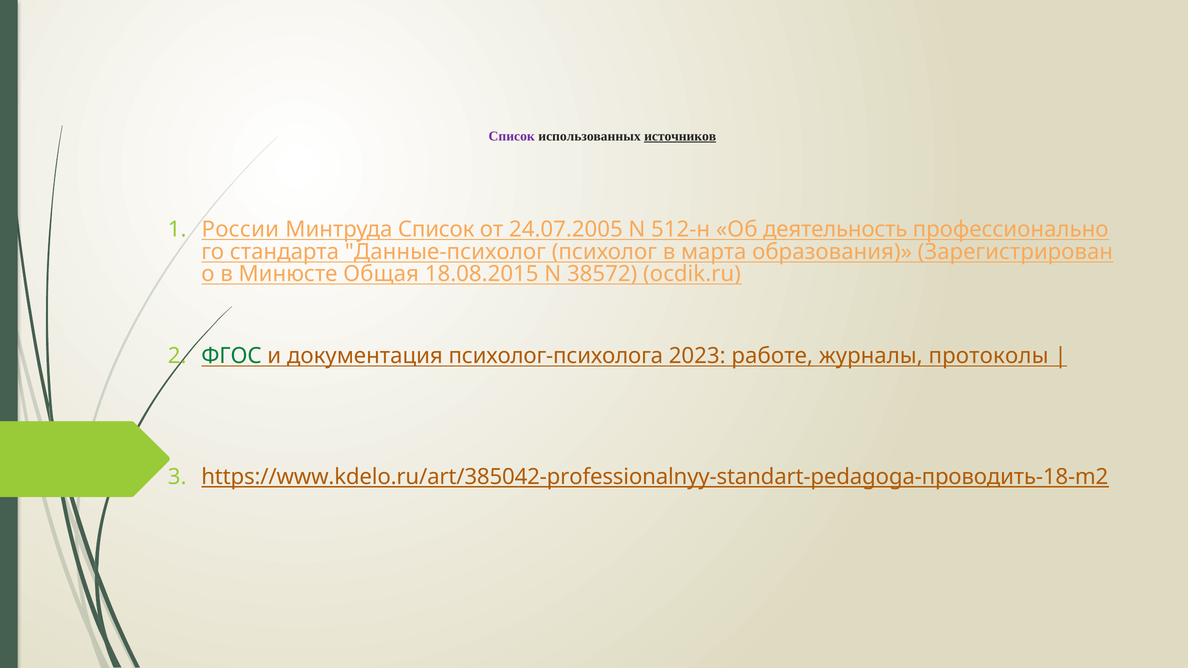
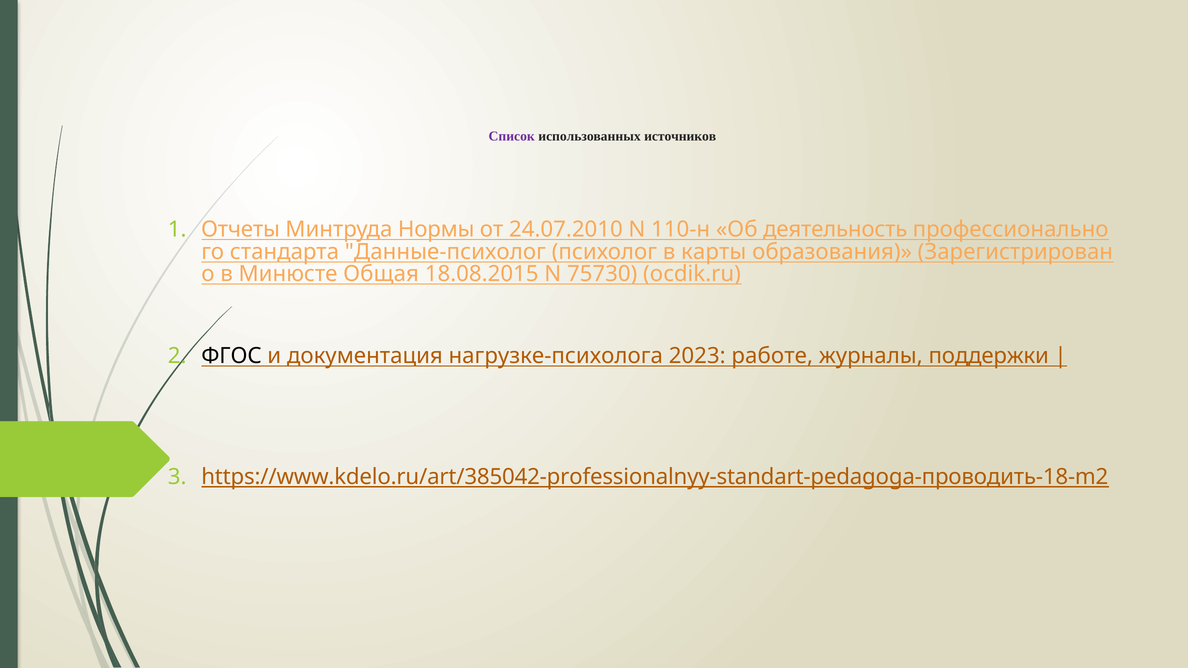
источников underline: present -> none
России: России -> Отчеты
Минтруда Список: Список -> Нормы
24.07.2005: 24.07.2005 -> 24.07.2010
512-н: 512-н -> 110-н
марта: марта -> карты
38572: 38572 -> 75730
ФГОС colour: green -> black
психолог-психолога: психолог-психолога -> нагрузке-психолога
протоколы: протоколы -> поддержки
